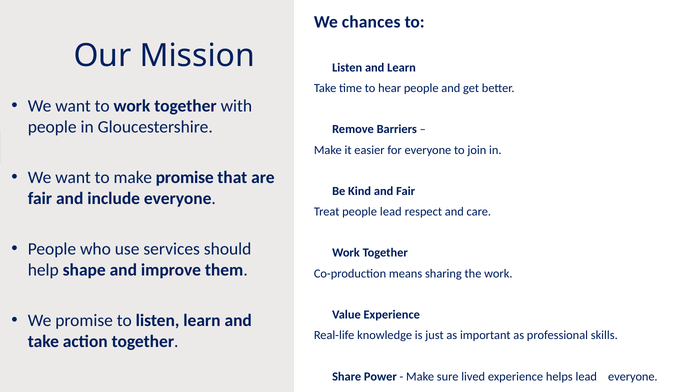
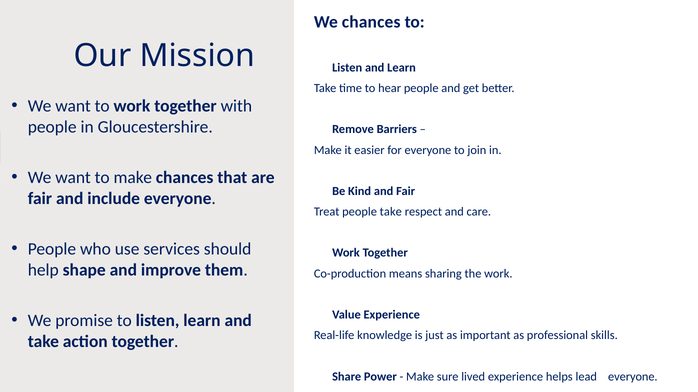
make promise: promise -> chances
people lead: lead -> take
